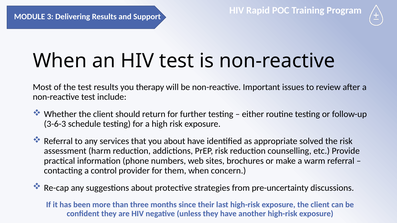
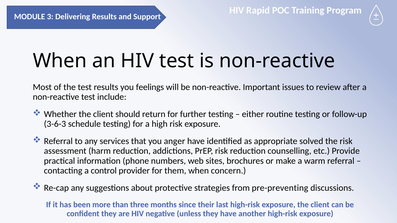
therapy: therapy -> feelings
you about: about -> anger
pre-uncertainty: pre-uncertainty -> pre-preventing
